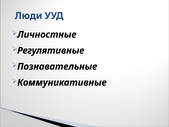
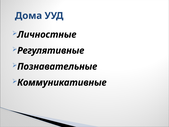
Люди: Люди -> Дома
